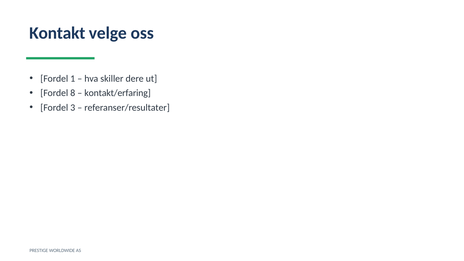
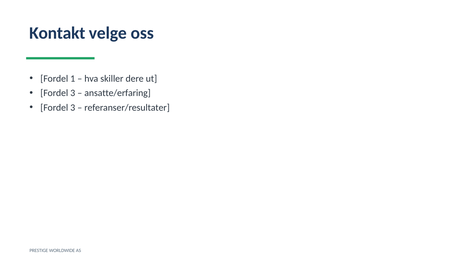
8 at (73, 93): 8 -> 3
kontakt/erfaring: kontakt/erfaring -> ansatte/erfaring
